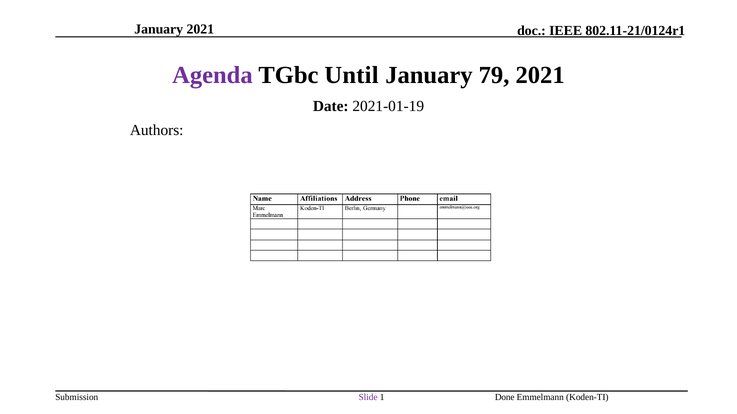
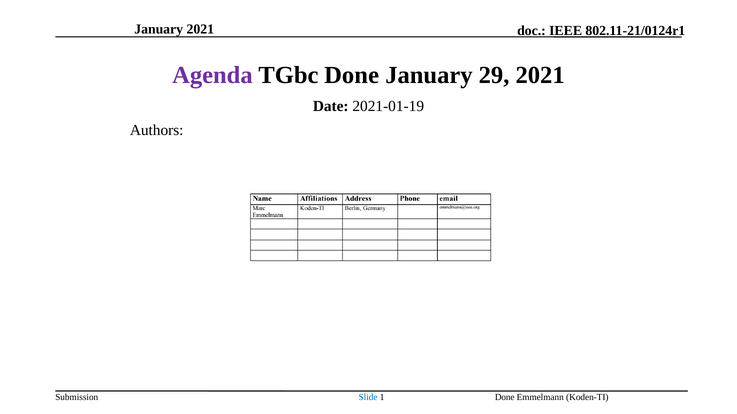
TGbc Until: Until -> Done
79: 79 -> 29
Slide colour: purple -> blue
